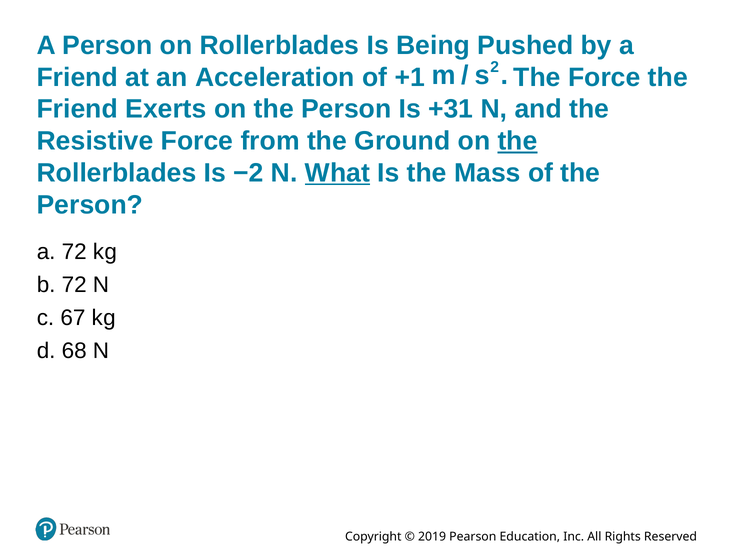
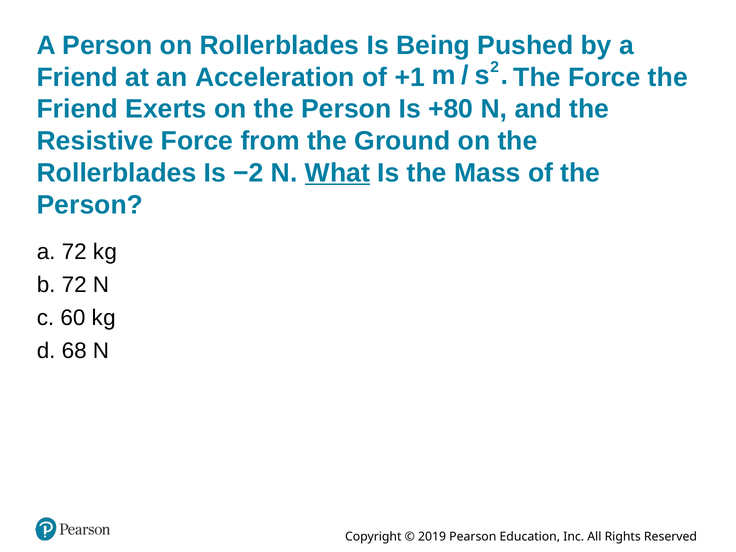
+31: +31 -> +80
the at (517, 141) underline: present -> none
67: 67 -> 60
